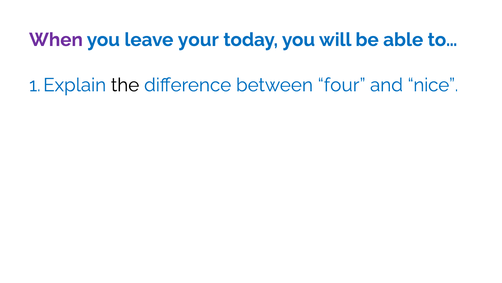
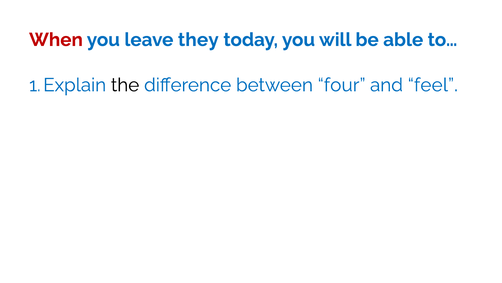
When colour: purple -> red
your: your -> they
nice: nice -> feel
